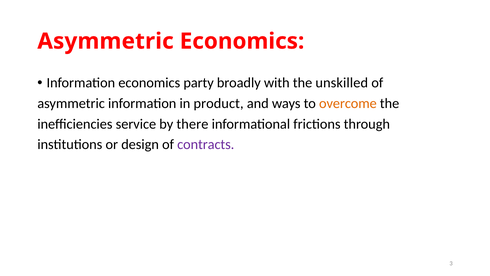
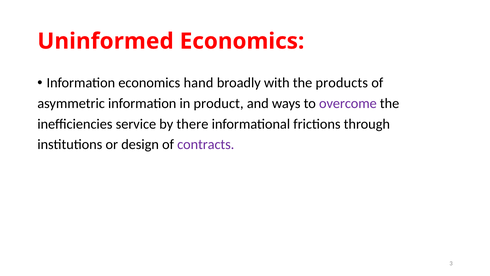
Asymmetric at (106, 41): Asymmetric -> Uninformed
party: party -> hand
unskilled: unskilled -> products
overcome colour: orange -> purple
